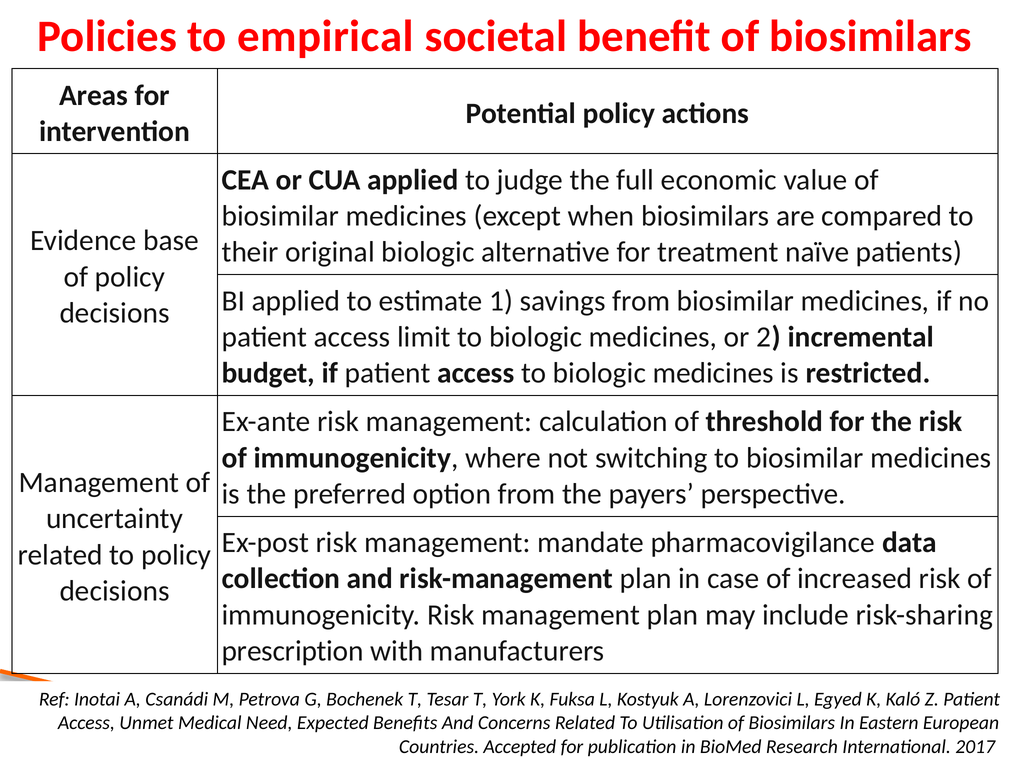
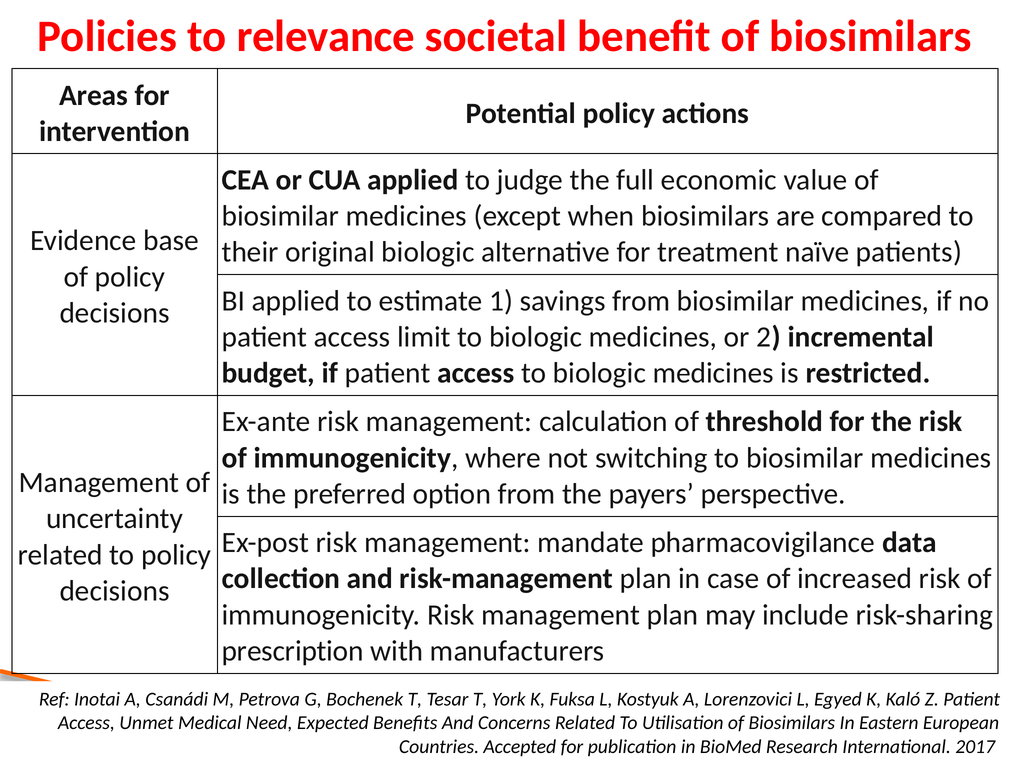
empirical: empirical -> relevance
